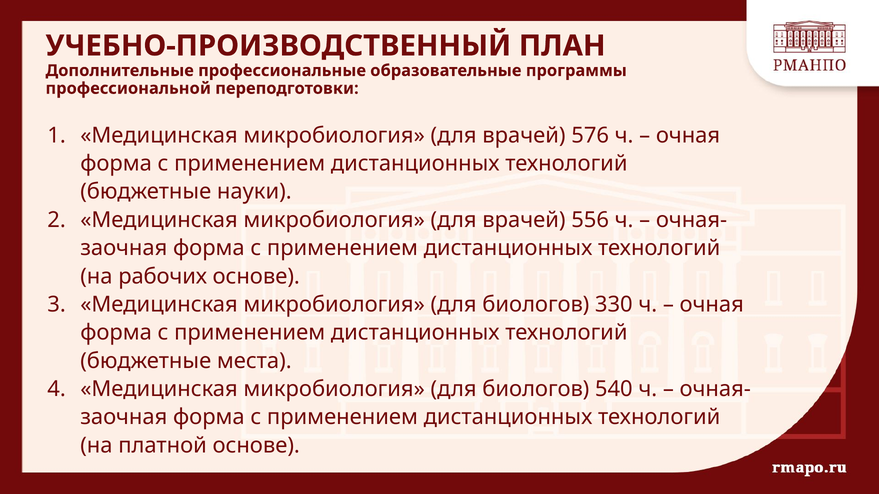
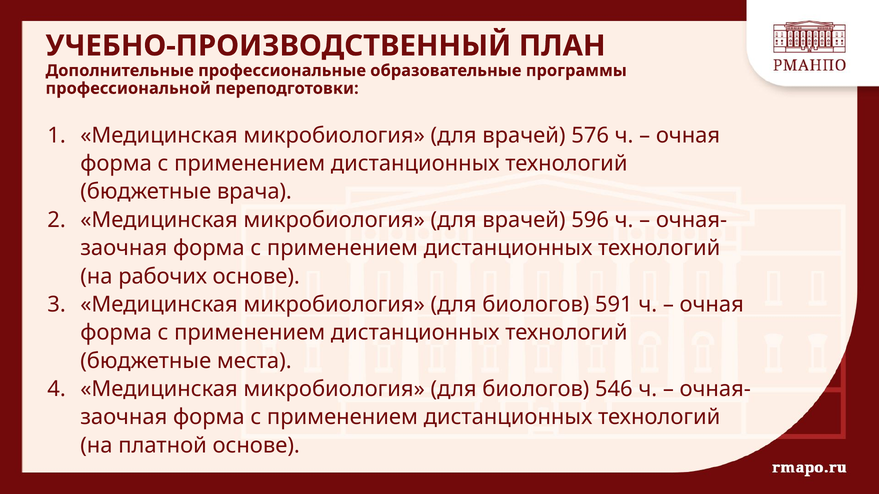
науки: науки -> врача
556: 556 -> 596
330: 330 -> 591
540: 540 -> 546
